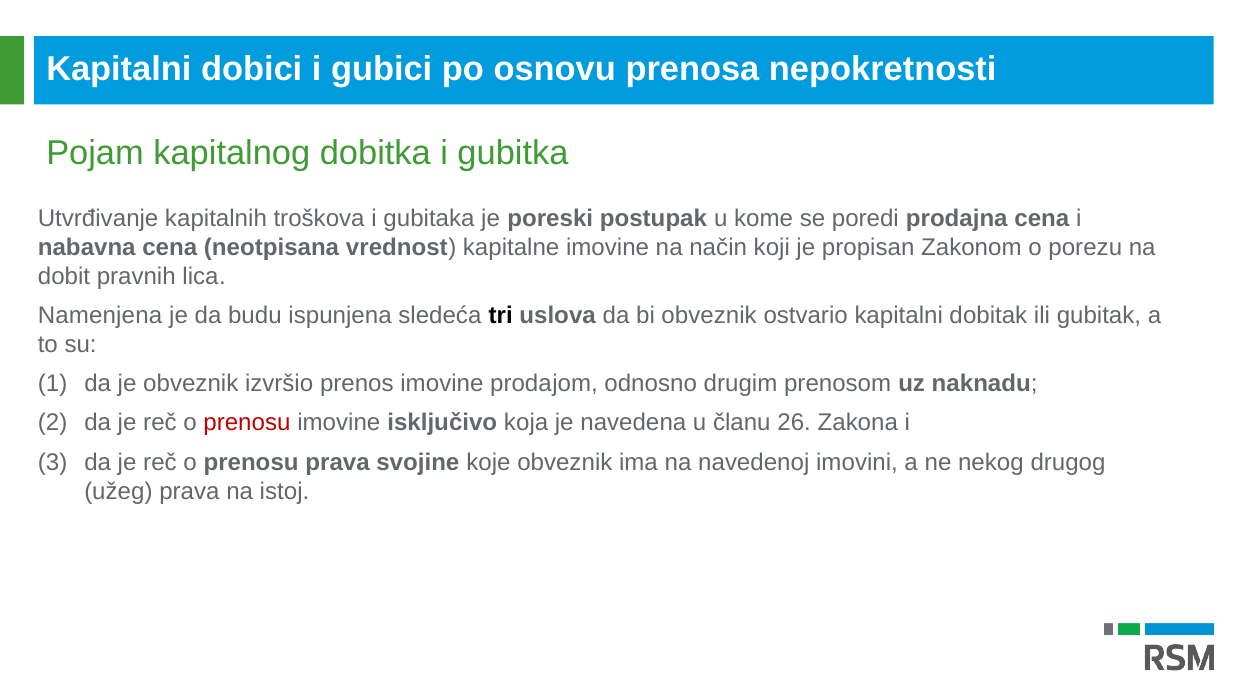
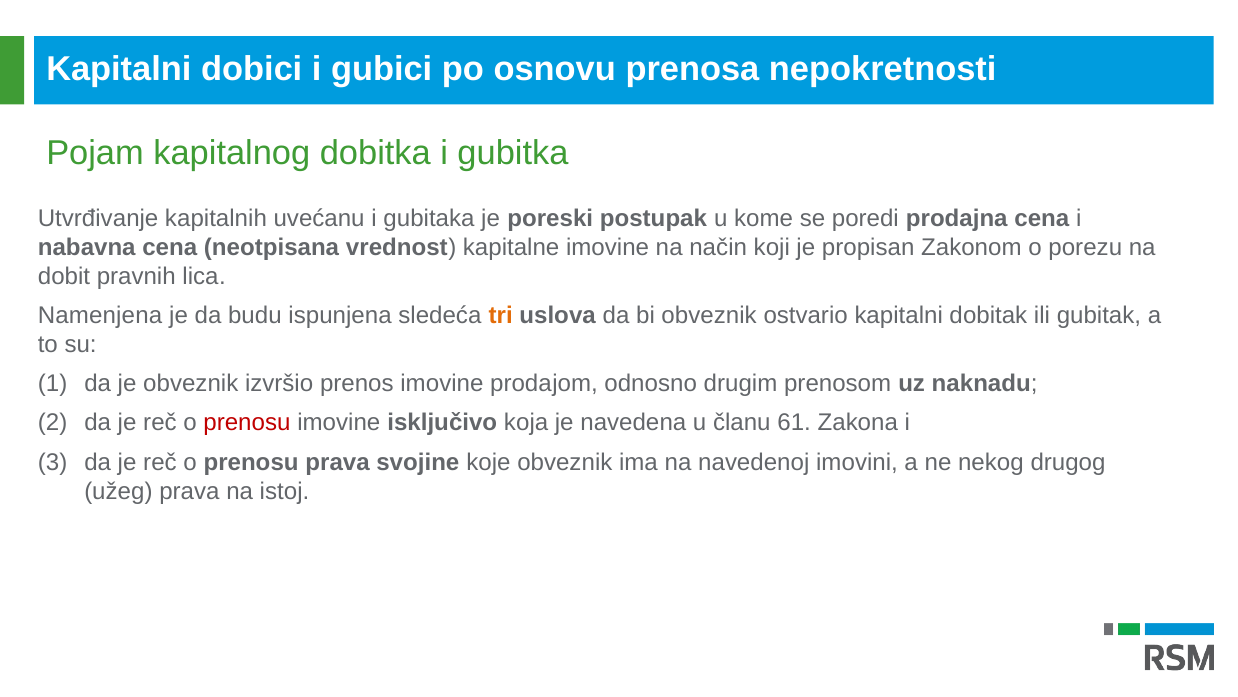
troškova: troškova -> uvećanu
tri colour: black -> orange
26: 26 -> 61
